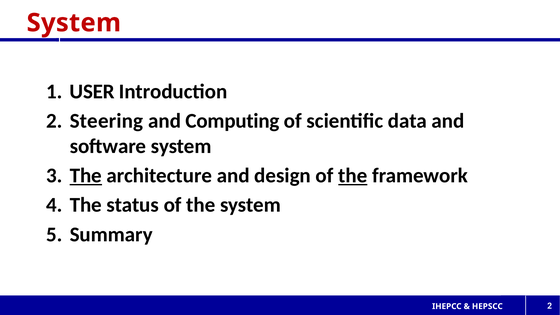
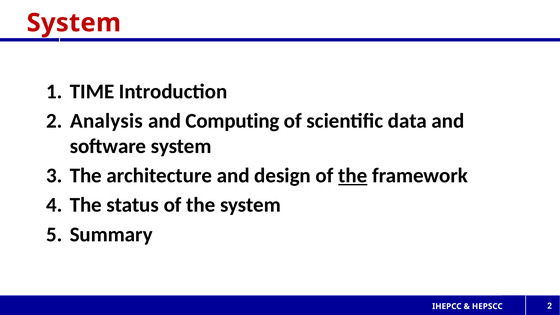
USER: USER -> TIME
Steering: Steering -> Analysis
The at (86, 176) underline: present -> none
